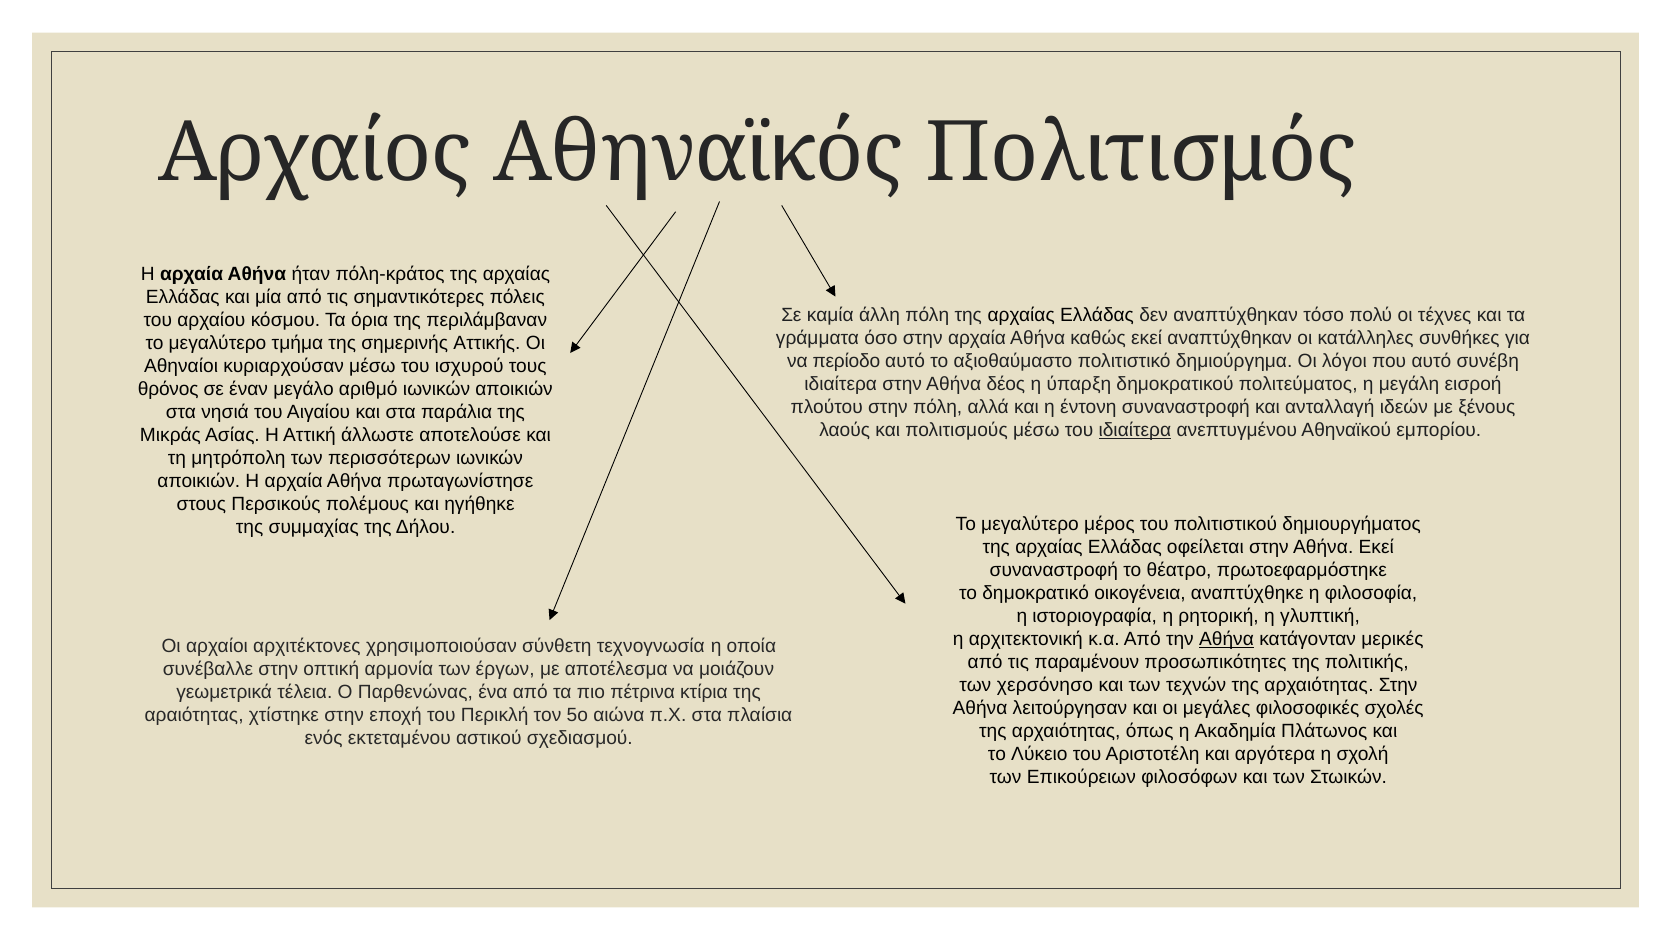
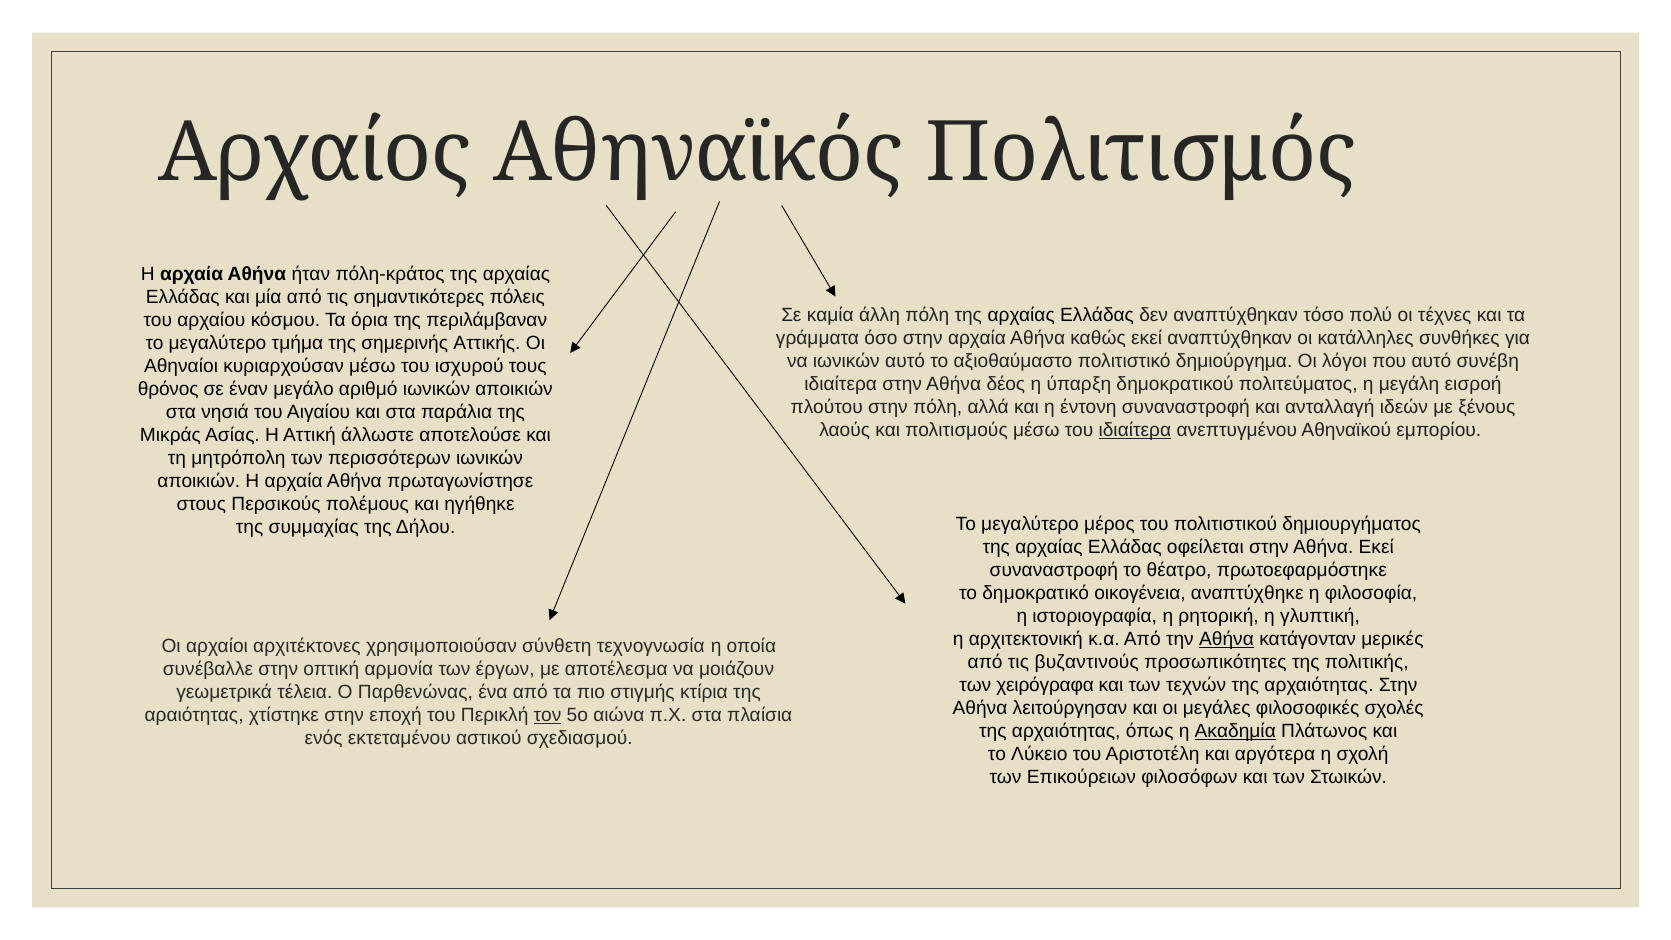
να περίοδο: περίοδο -> ιωνικών
παραμένουν: παραμένουν -> βυζαντινούς
χερσόνησο: χερσόνησο -> χειρόγραφα
πέτρινα: πέτρινα -> στιγμής
τον underline: none -> present
Ακαδημία underline: none -> present
